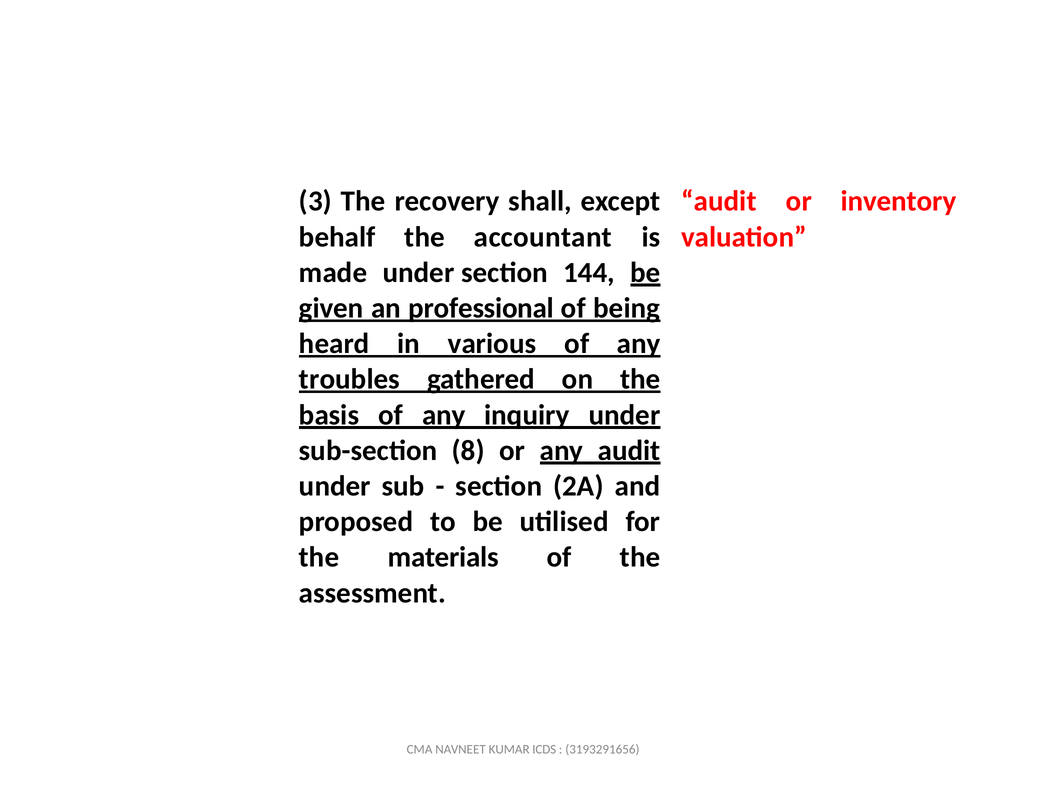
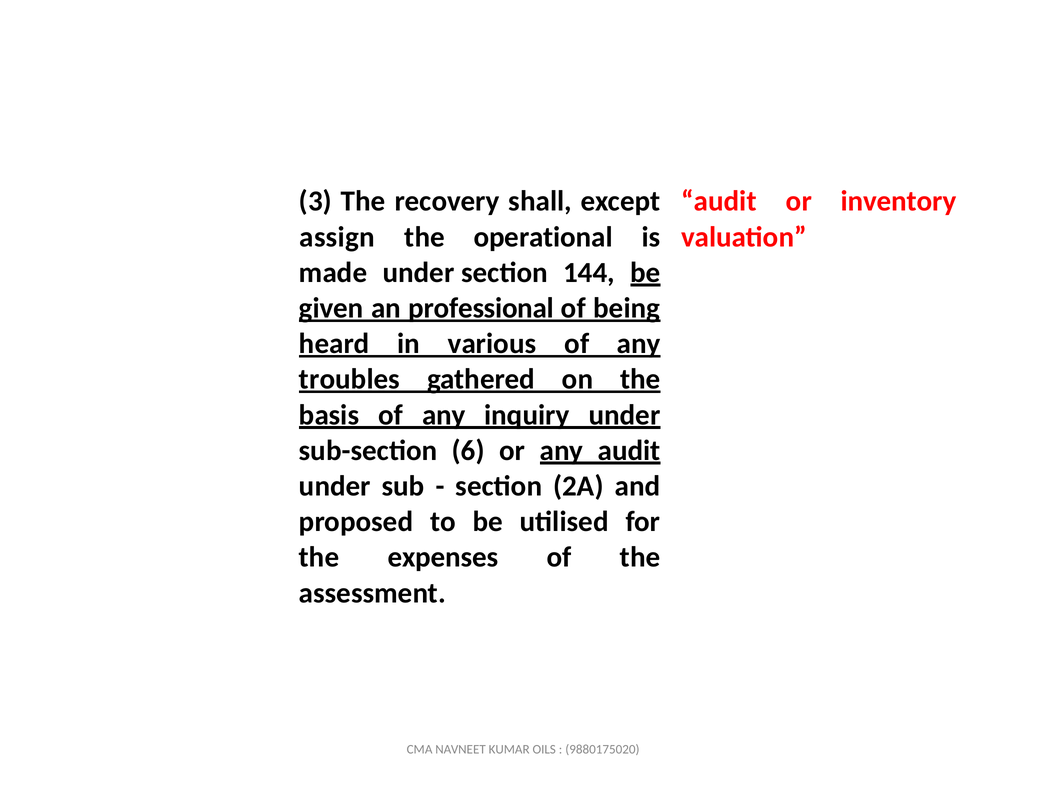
behalf: behalf -> assign
accountant: accountant -> operational
8: 8 -> 6
materials: materials -> expenses
ICDS: ICDS -> OILS
3193291656: 3193291656 -> 9880175020
